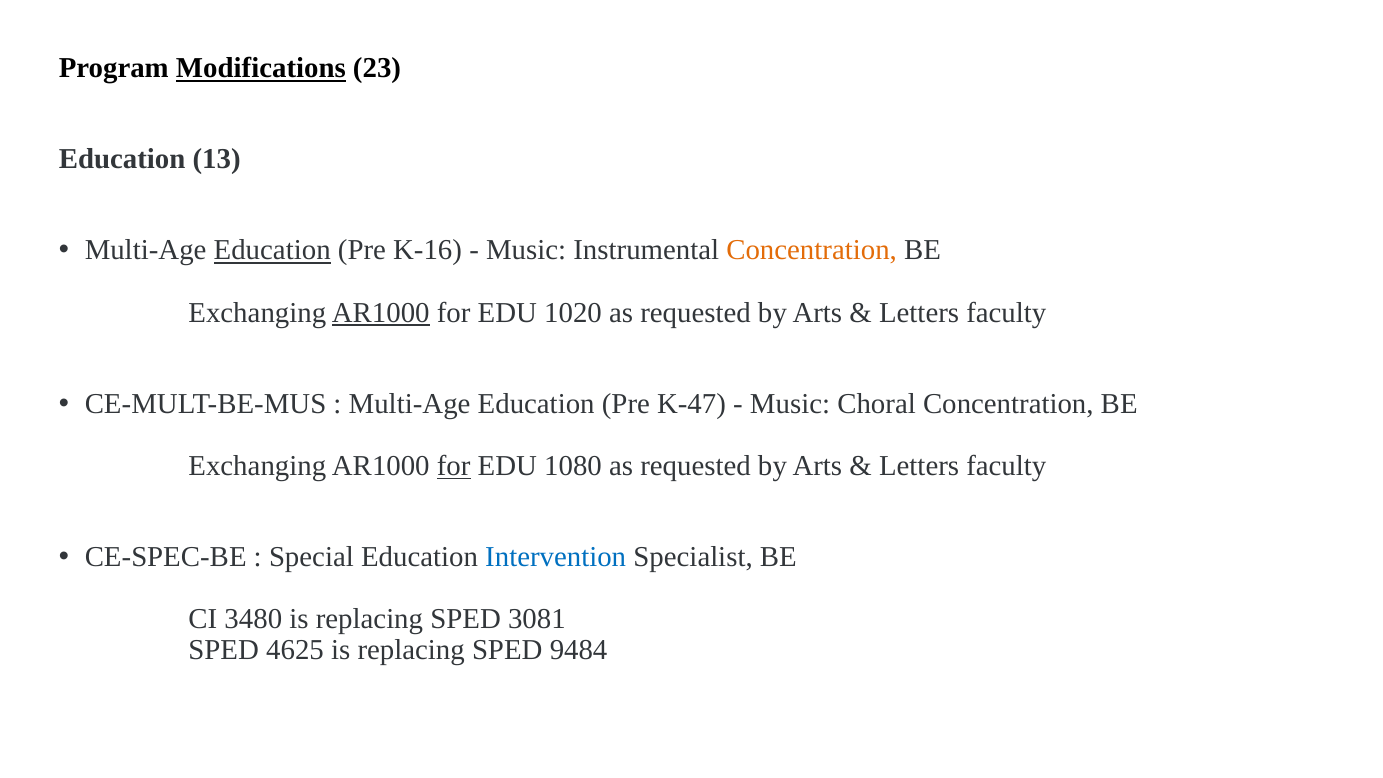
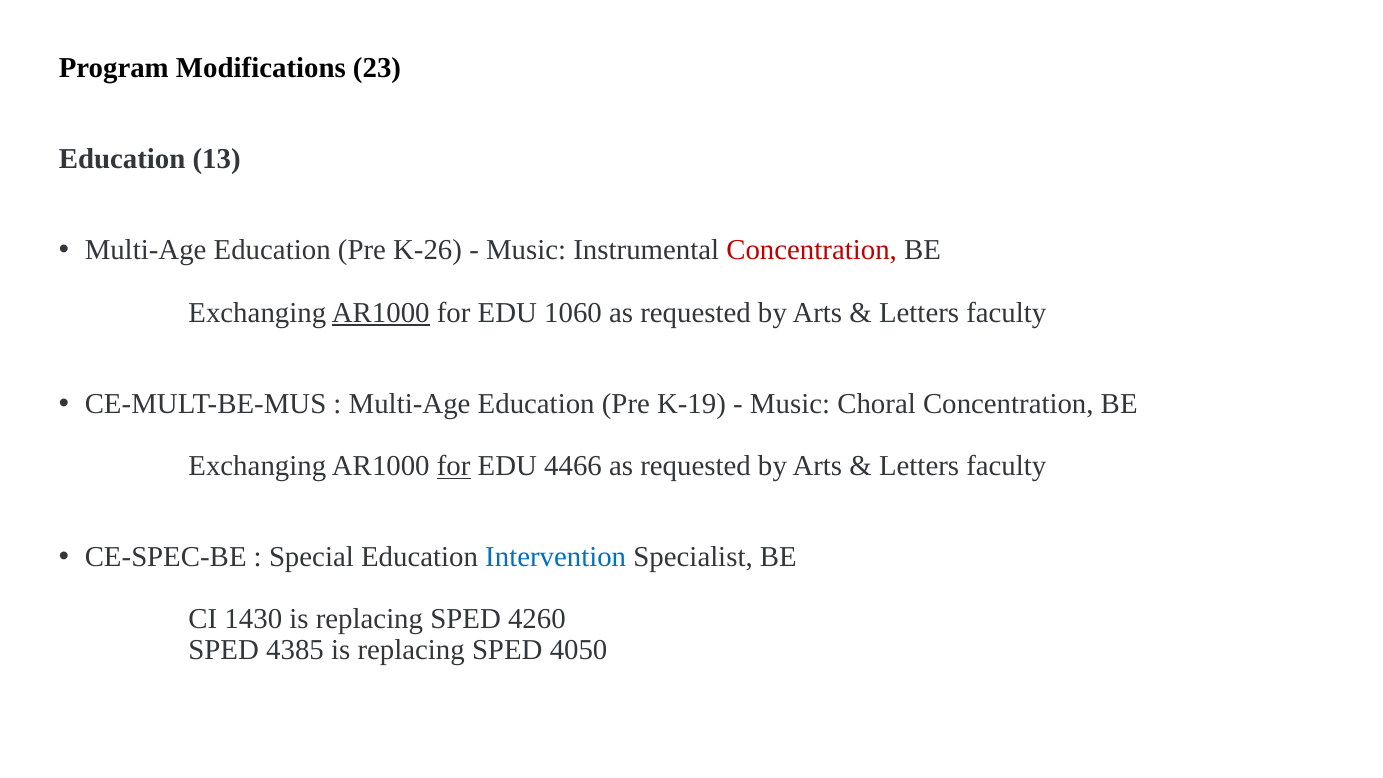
Modifications underline: present -> none
Education at (272, 250) underline: present -> none
K-16: K-16 -> K-26
Concentration at (812, 250) colour: orange -> red
1020: 1020 -> 1060
K-47: K-47 -> K-19
1080: 1080 -> 4466
3480: 3480 -> 1430
3081: 3081 -> 4260
4625: 4625 -> 4385
9484: 9484 -> 4050
